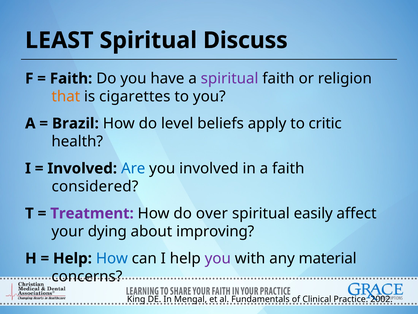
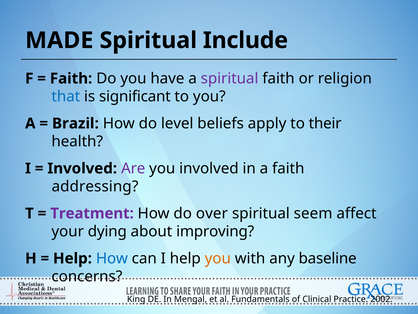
LEAST: LEAST -> MADE
Discuss: Discuss -> Include
that colour: orange -> blue
cigarettes: cigarettes -> significant
critic: critic -> their
Are colour: blue -> purple
considered: considered -> addressing
easily: easily -> seem
you at (218, 258) colour: purple -> orange
material: material -> baseline
